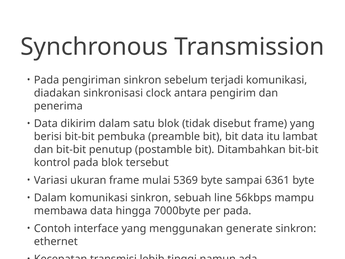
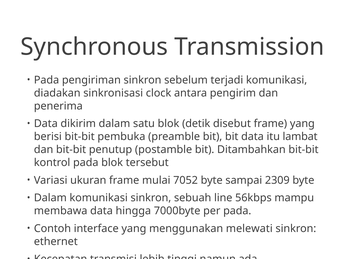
blok tidak: tidak -> detik
5369: 5369 -> 7052
6361: 6361 -> 2309
generate: generate -> melewati
